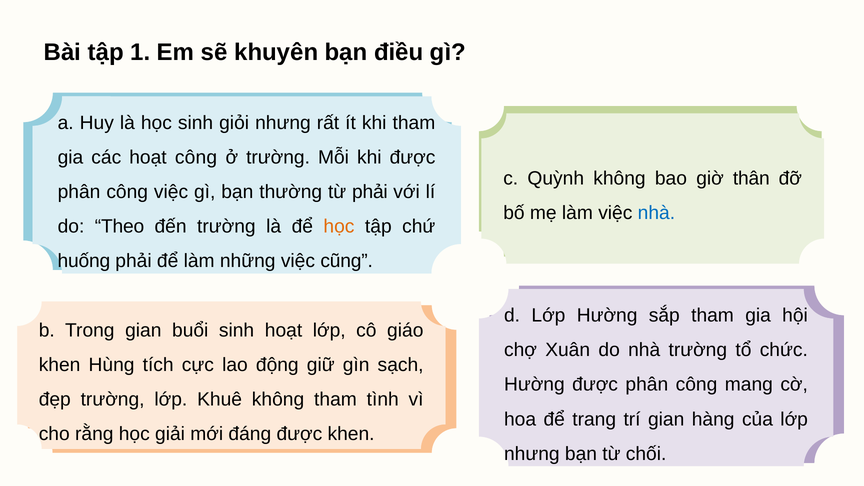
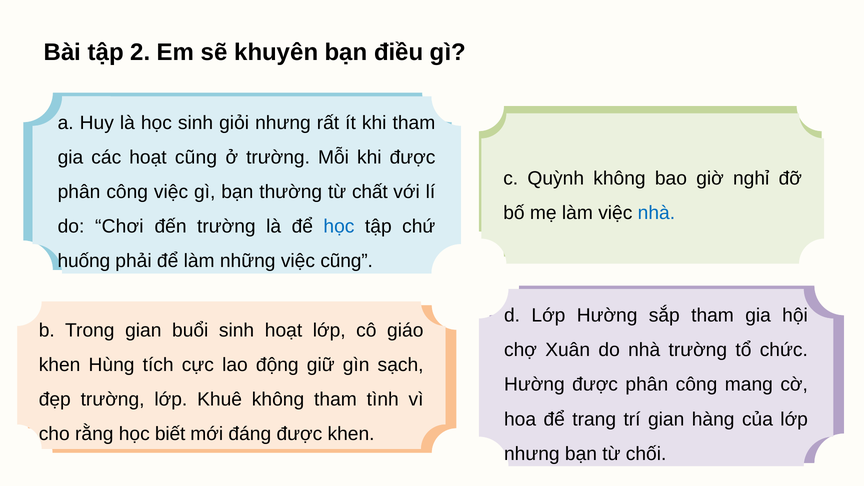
1: 1 -> 2
hoạt công: công -> cũng
thân: thân -> nghỉ
từ phải: phải -> chất
Theo: Theo -> Chơi
học at (339, 227) colour: orange -> blue
giải: giải -> biết
